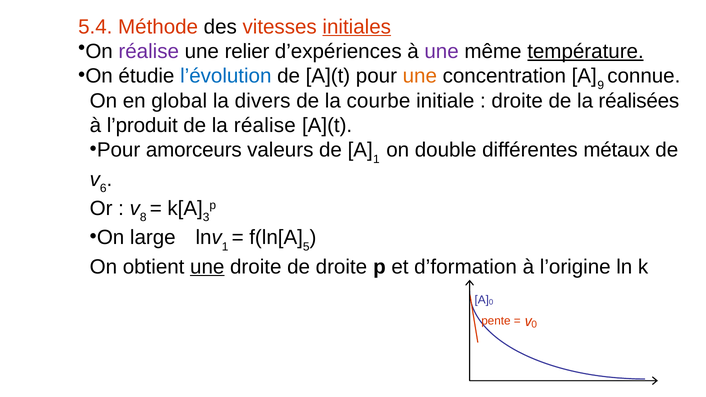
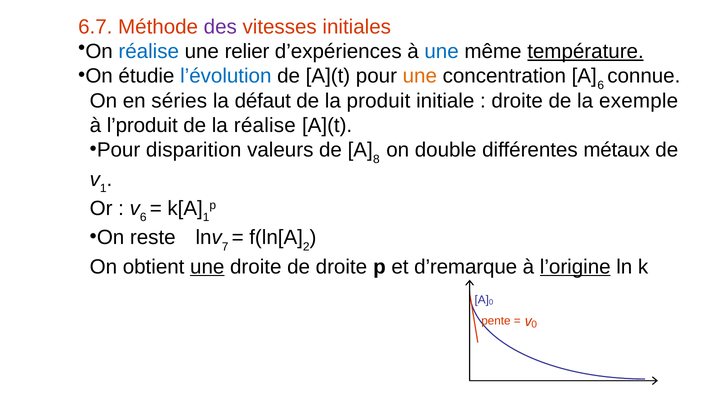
5.4: 5.4 -> 6.7
des colour: black -> purple
initiales underline: present -> none
réalise at (149, 51) colour: purple -> blue
une at (442, 51) colour: purple -> blue
A 9: 9 -> 6
global: global -> séries
divers: divers -> défaut
courbe: courbe -> produit
réalisées: réalisées -> exemple
amorceurs: amorceurs -> disparition
A 1: 1 -> 8
v 6: 6 -> 1
v 8: 8 -> 6
3 at (206, 218): 3 -> 1
large: large -> reste
1 at (225, 247): 1 -> 7
5: 5 -> 2
d’formation: d’formation -> d’remarque
l’origine underline: none -> present
